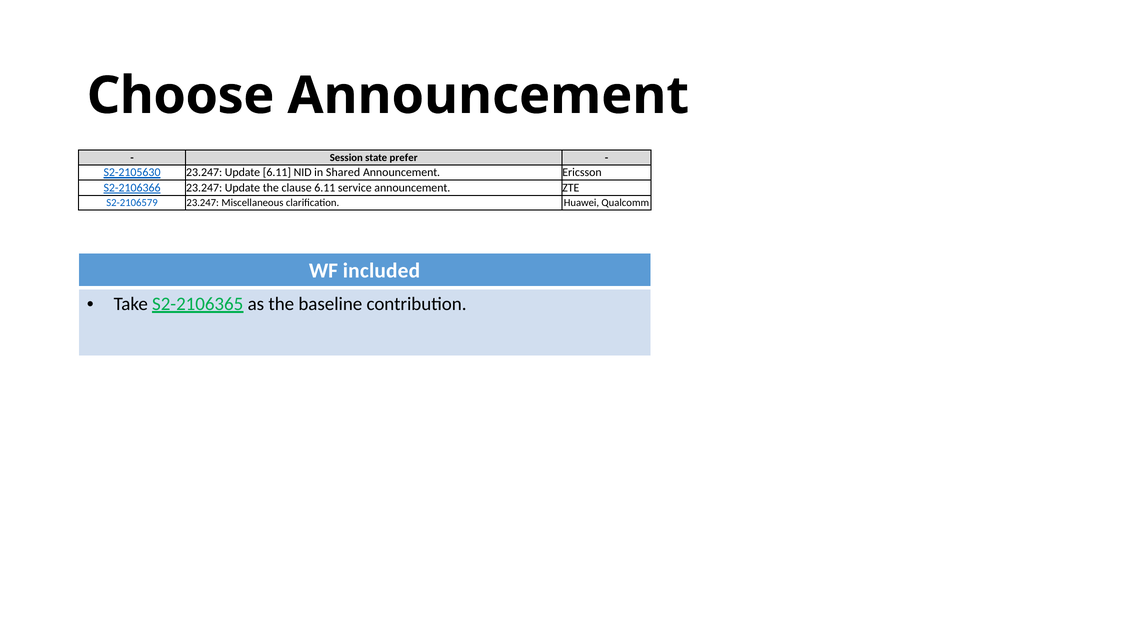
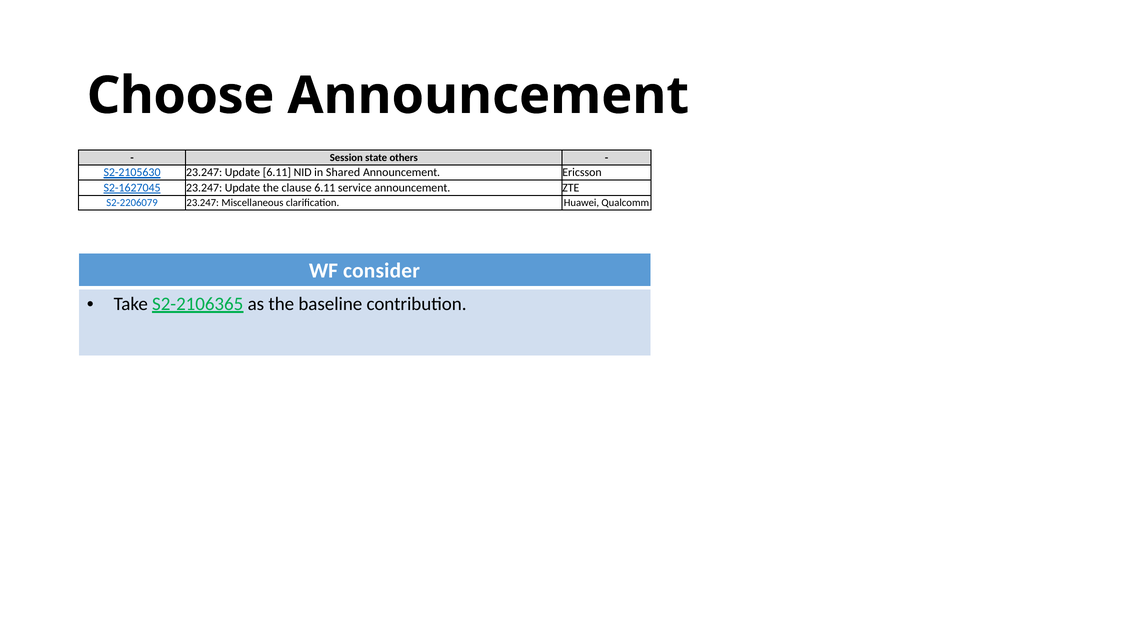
prefer: prefer -> others
S2-2106366: S2-2106366 -> S2-1627045
S2-2106579: S2-2106579 -> S2-2206079
included: included -> consider
